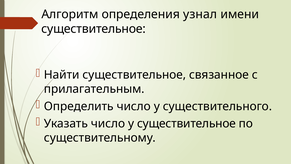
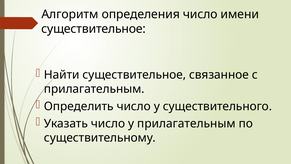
определения узнал: узнал -> число
у существительное: существительное -> прилагательным
